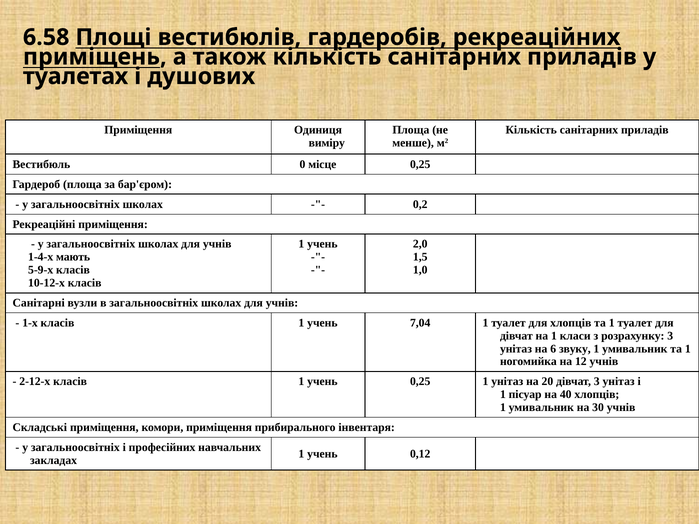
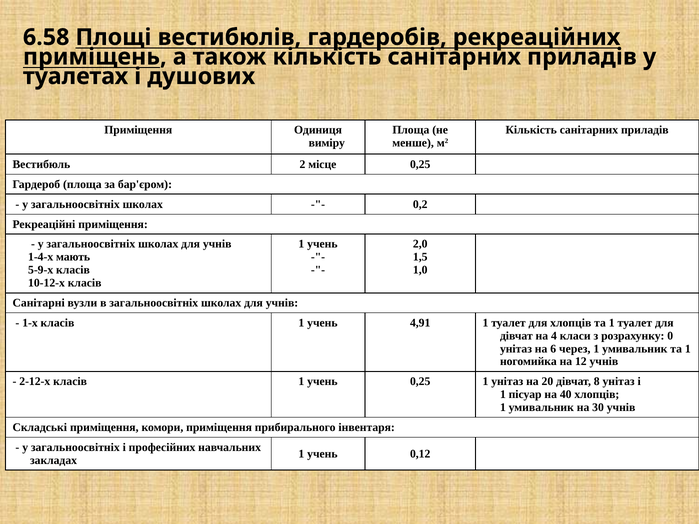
0: 0 -> 2
7,04: 7,04 -> 4,91
на 1: 1 -> 4
розрахунку 3: 3 -> 0
звуку: звуку -> через
дівчат 3: 3 -> 8
